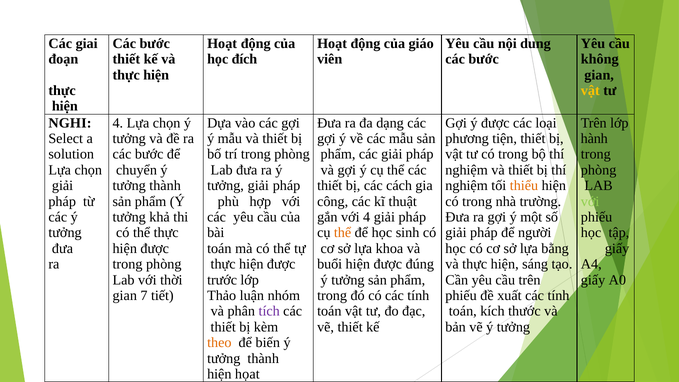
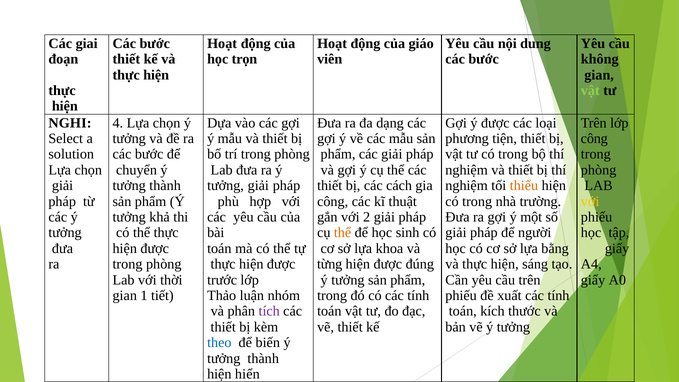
đích: đích -> trọn
vật colour: yellow -> light green
hành at (594, 139): hành -> công
với at (590, 201) colour: light green -> yellow
với 4: 4 -> 2
buổi: buổi -> từng
7: 7 -> 1
theo colour: orange -> blue
họat: họat -> hiển
